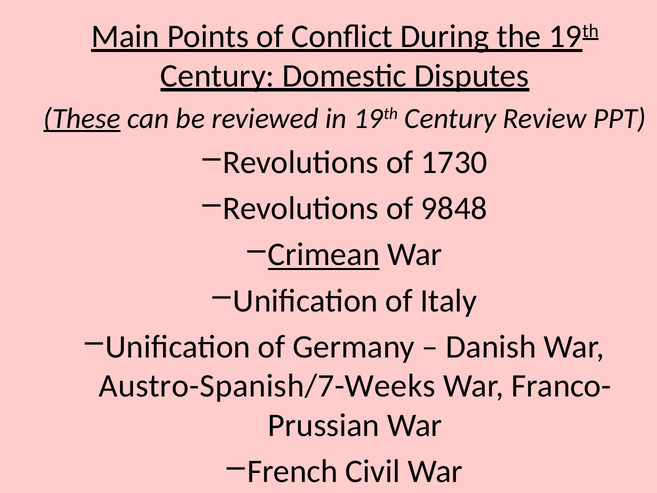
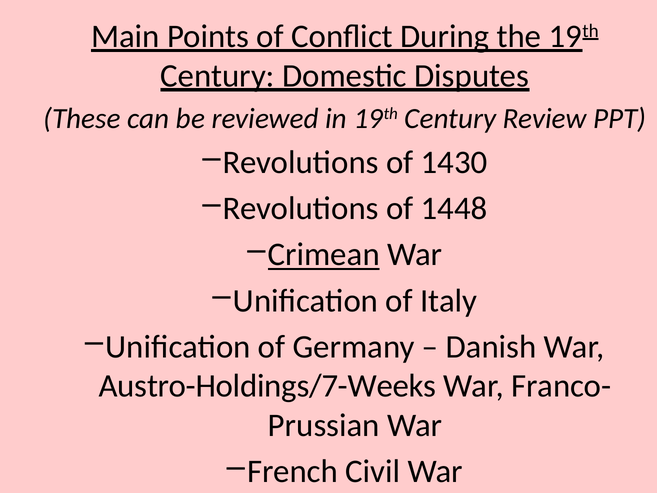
These underline: present -> none
1730: 1730 -> 1430
9848: 9848 -> 1448
Austro-Spanish/7-Weeks: Austro-Spanish/7-Weeks -> Austro-Holdings/7-Weeks
